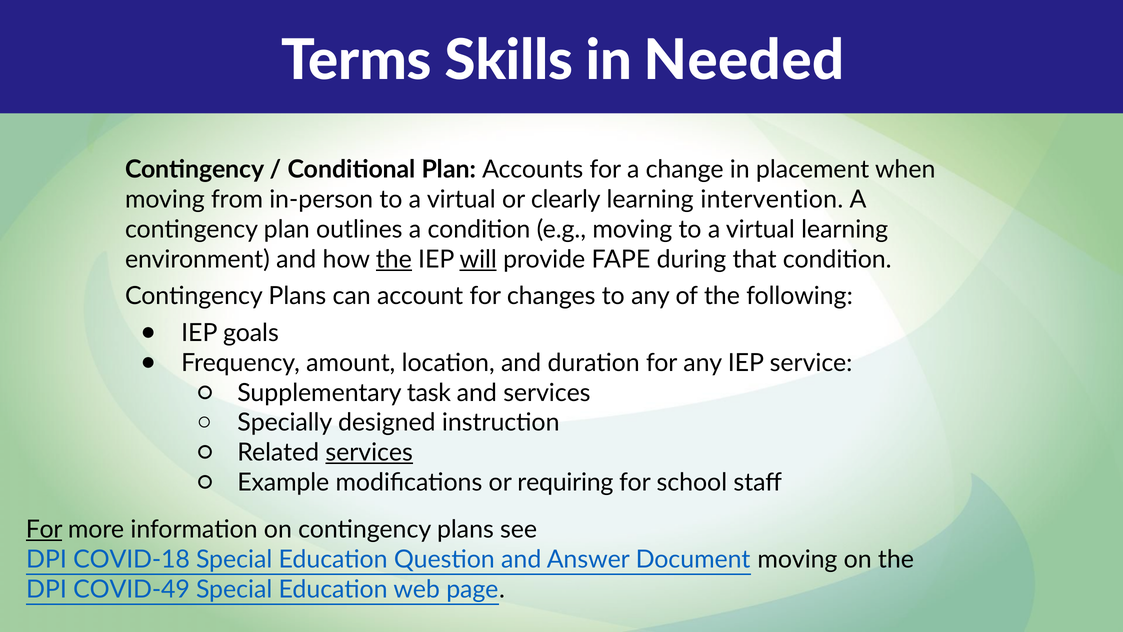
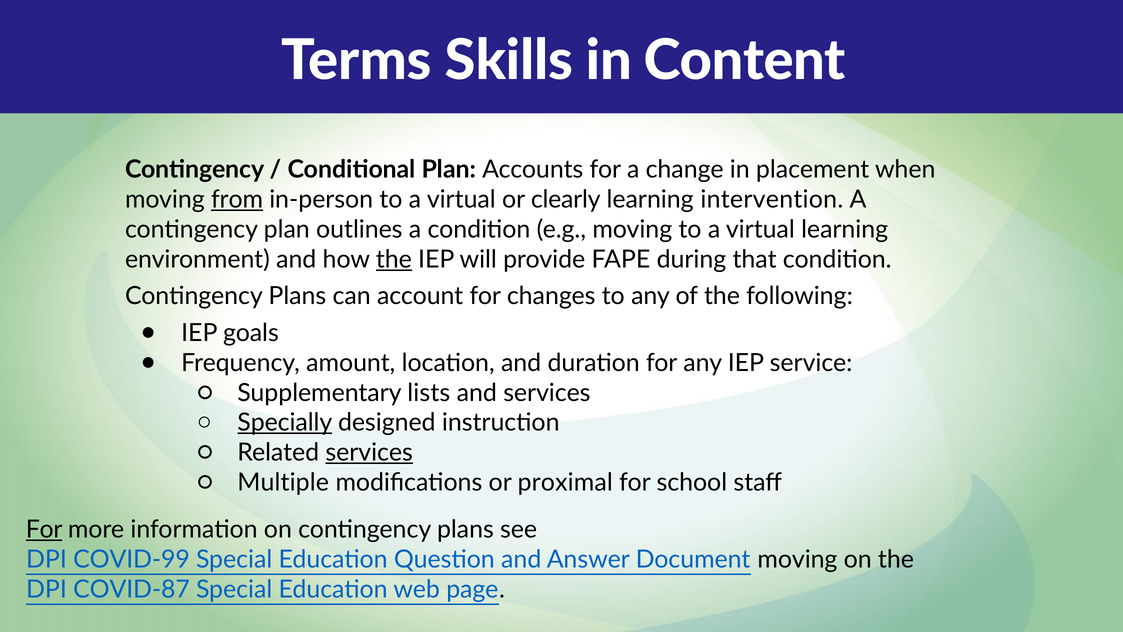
Needed: Needed -> Content
from underline: none -> present
will underline: present -> none
task: task -> lists
Specially underline: none -> present
Example: Example -> Multiple
requiring: requiring -> proximal
COVID-18: COVID-18 -> COVID-99
COVID-49: COVID-49 -> COVID-87
